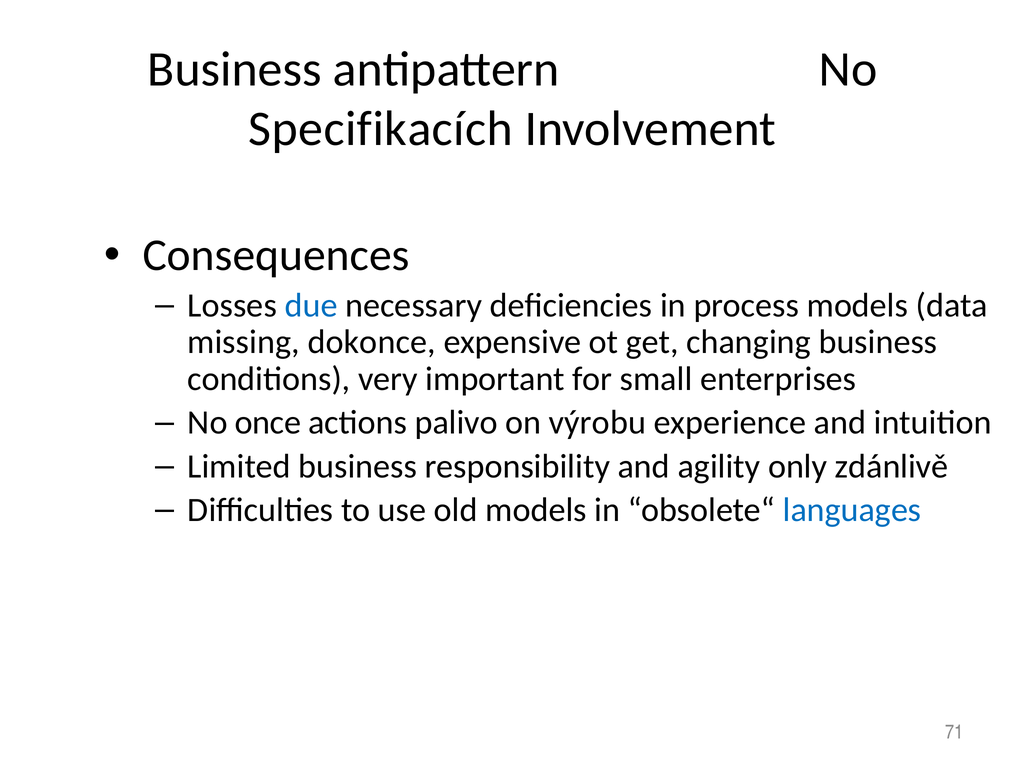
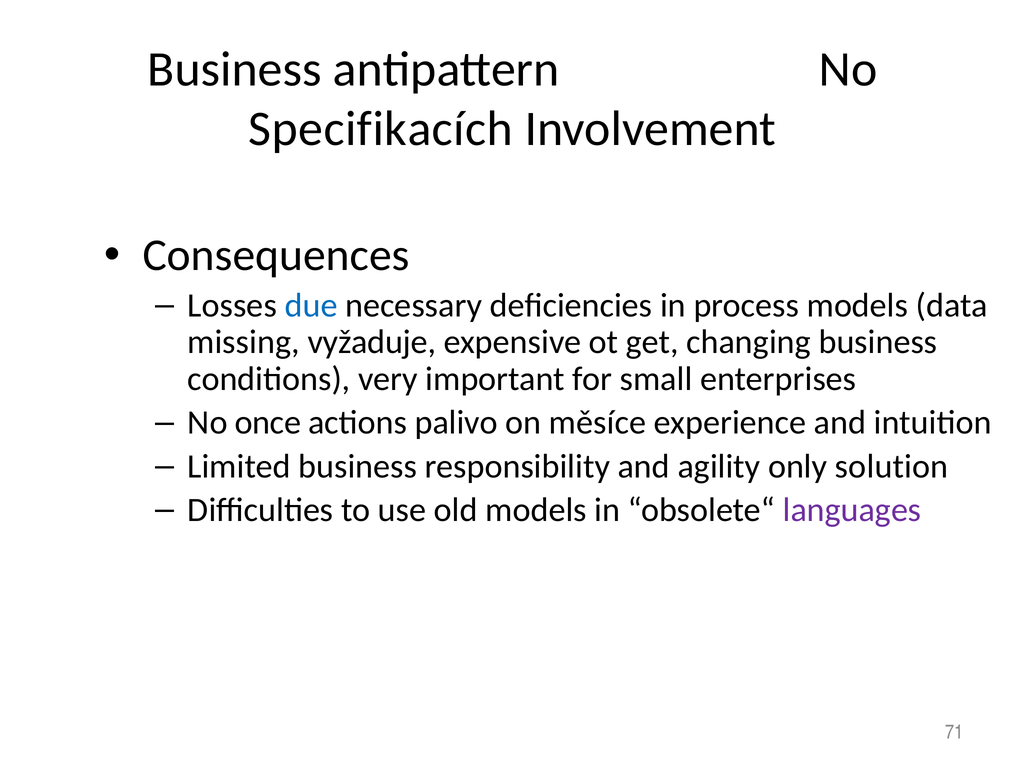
dokonce: dokonce -> vyžaduje
výrobu: výrobu -> měsíce
zdánlivě: zdánlivě -> solution
languages colour: blue -> purple
